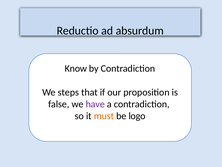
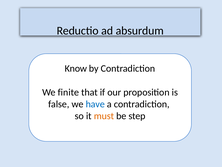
steps: steps -> finite
have colour: purple -> blue
logo: logo -> step
